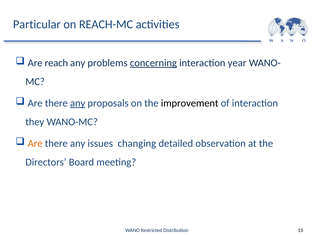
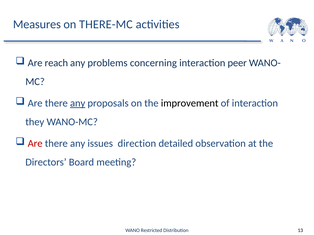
Particular: Particular -> Measures
REACH-MC: REACH-MC -> THERE-MC
concerning underline: present -> none
year: year -> peer
Are at (35, 144) colour: orange -> red
changing: changing -> direction
